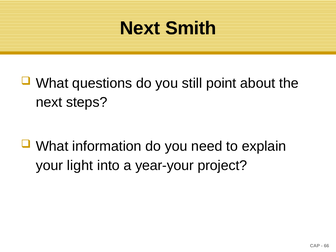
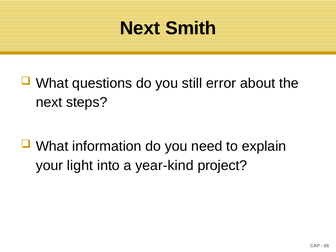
point: point -> error
year-your: year-your -> year-kind
